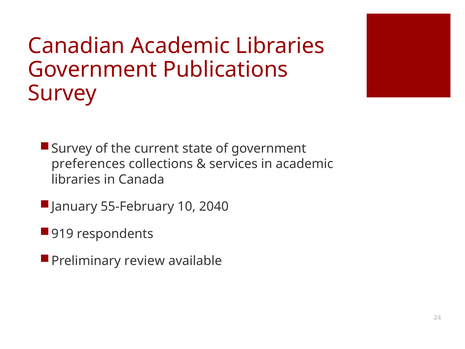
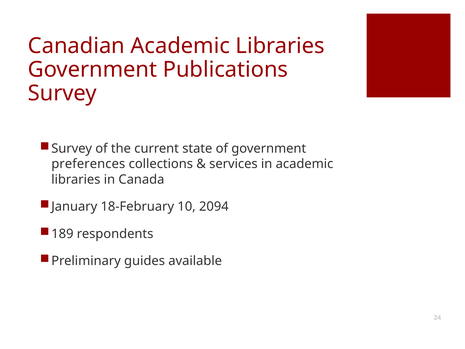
55-February: 55-February -> 18-February
2040: 2040 -> 2094
919: 919 -> 189
review: review -> guides
